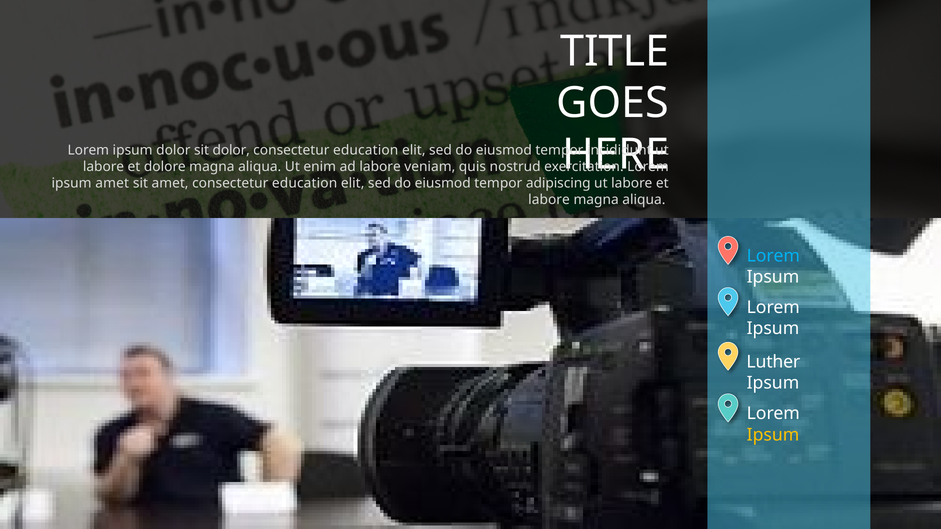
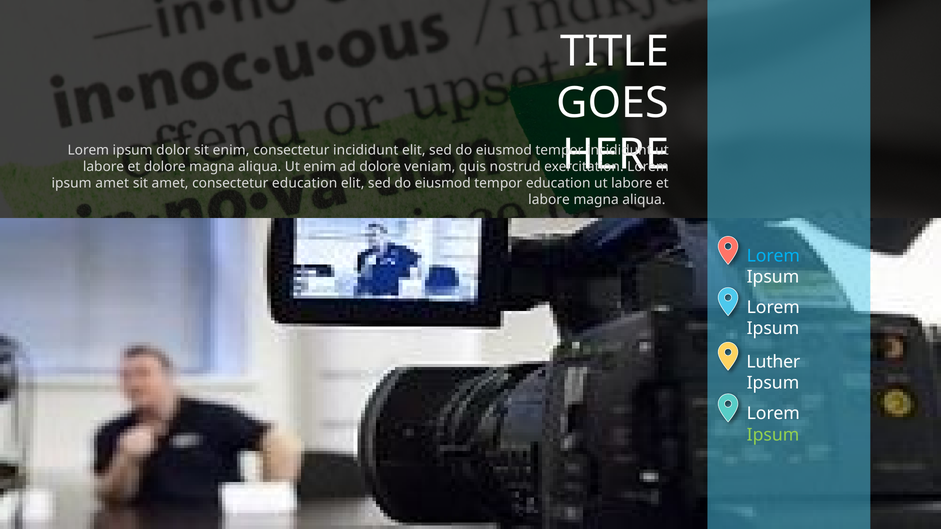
sit dolor: dolor -> enim
education at (366, 150): education -> incididunt
ad labore: labore -> dolore
tempor adipiscing: adipiscing -> education
Ipsum at (773, 435) colour: yellow -> light green
